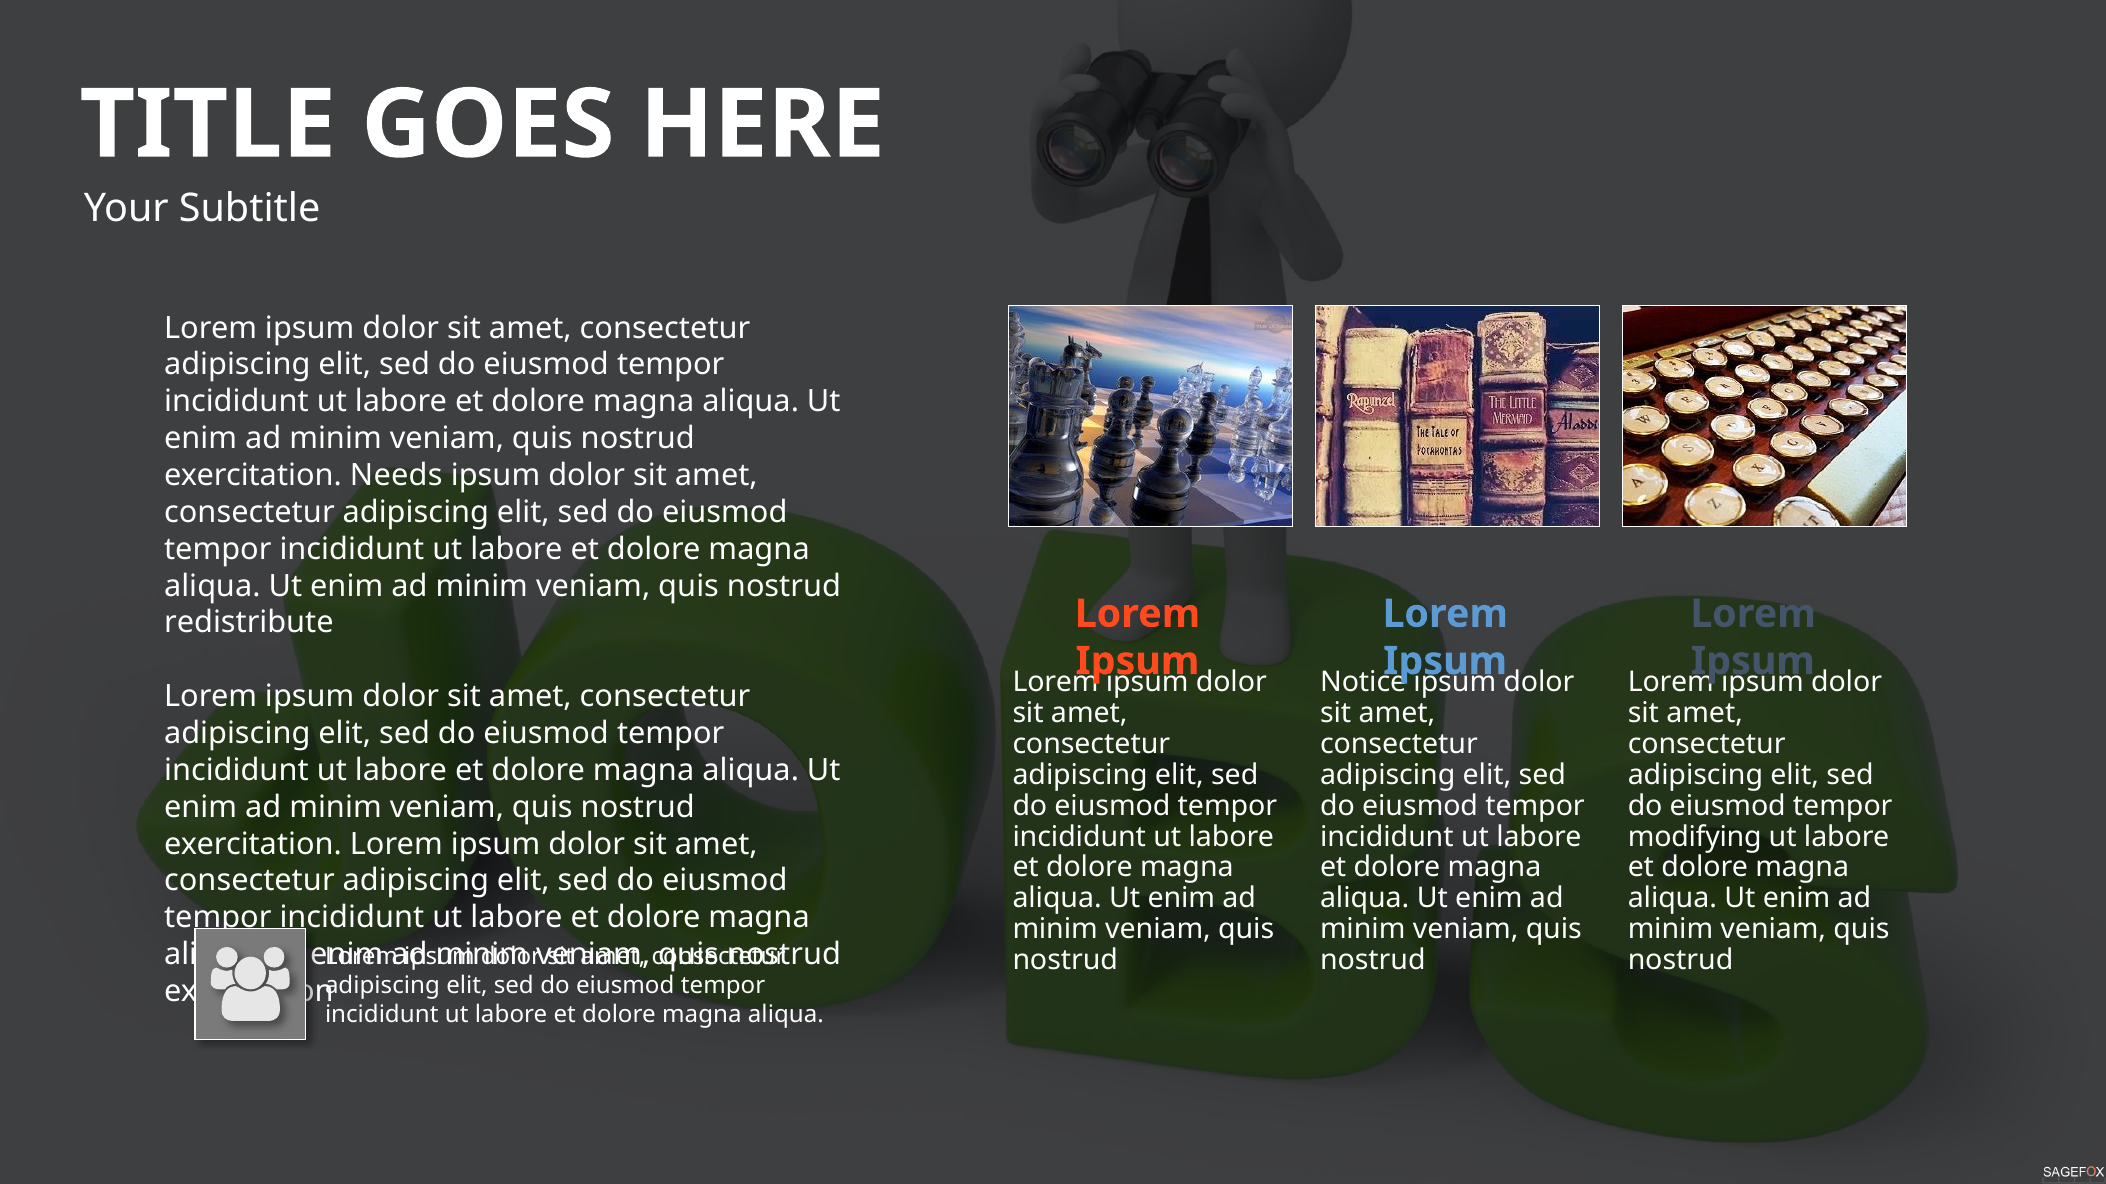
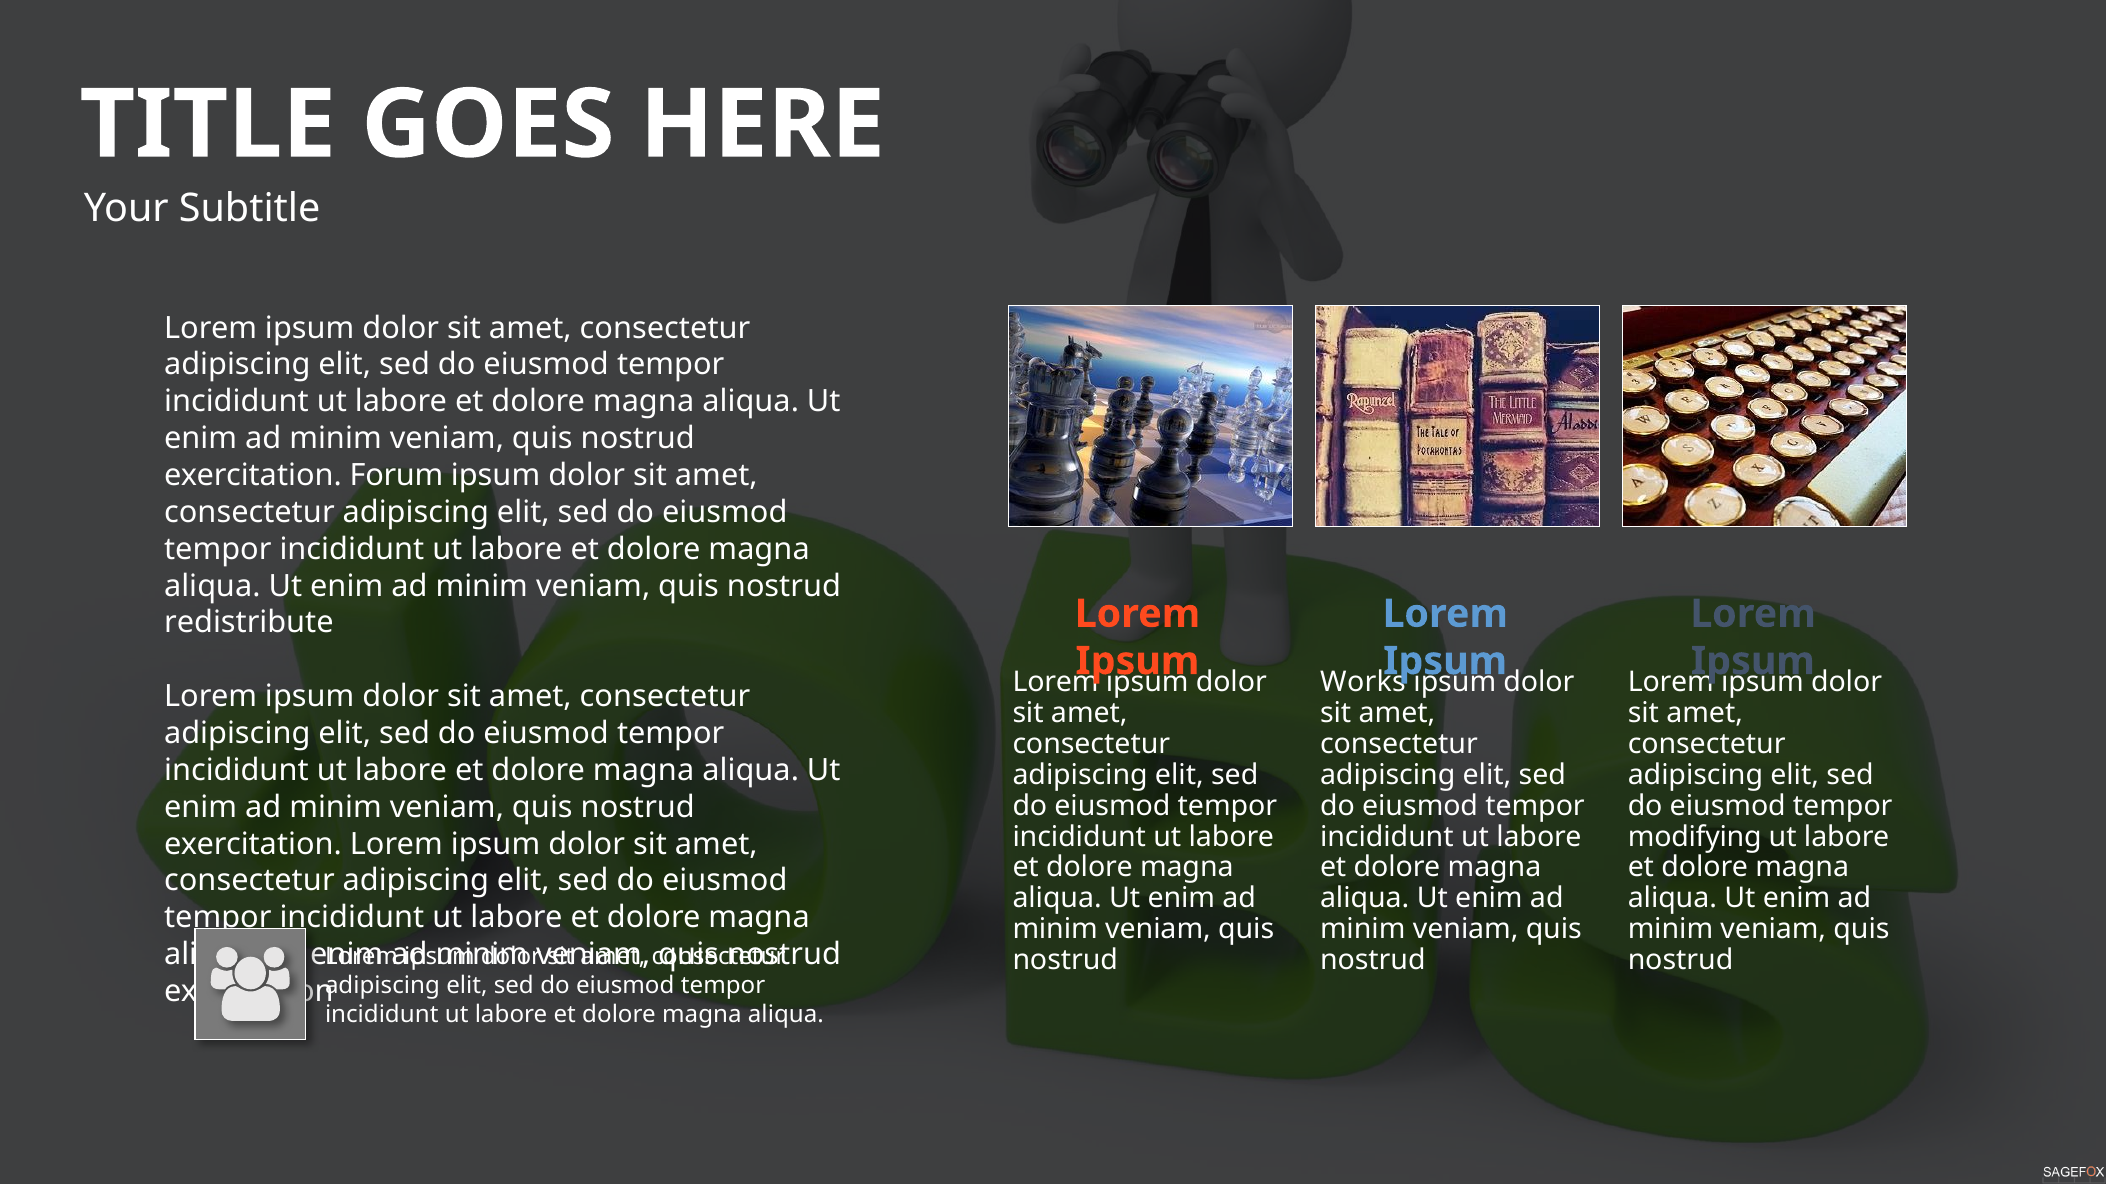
Needs: Needs -> Forum
Notice: Notice -> Works
